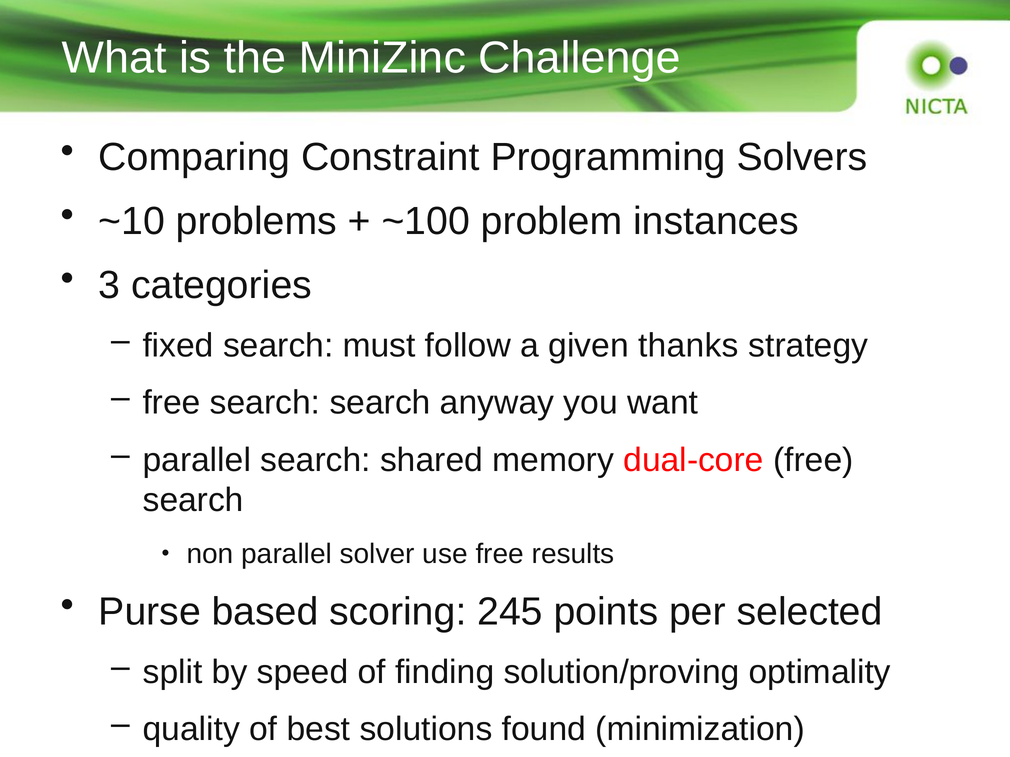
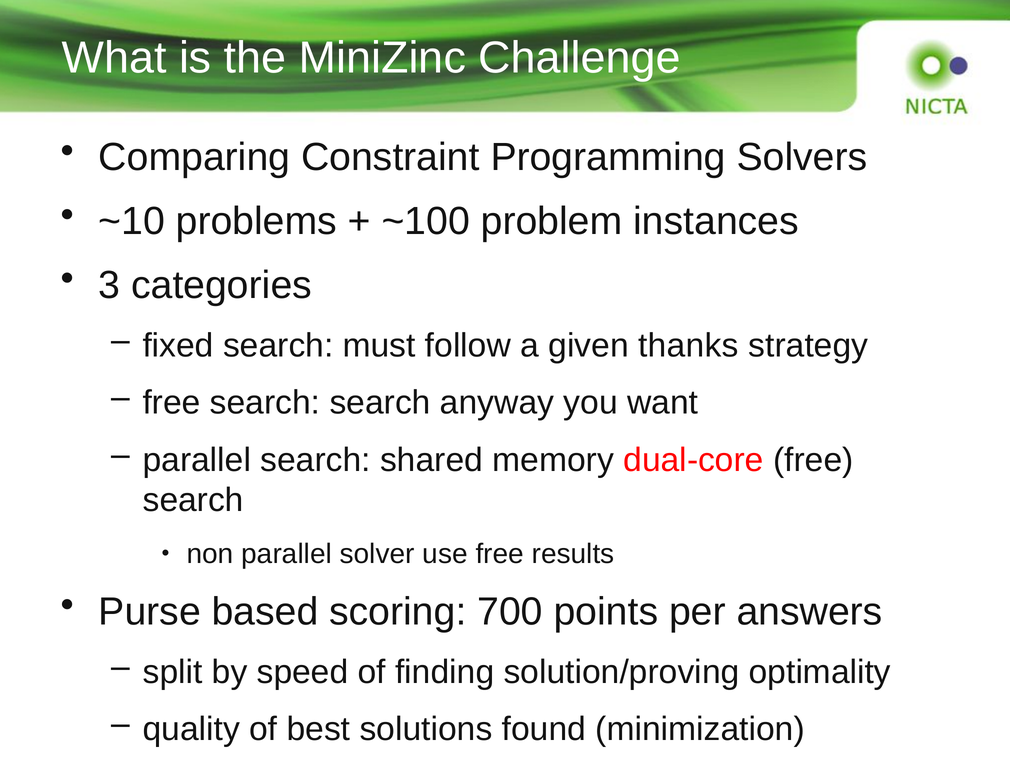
245: 245 -> 700
selected: selected -> answers
